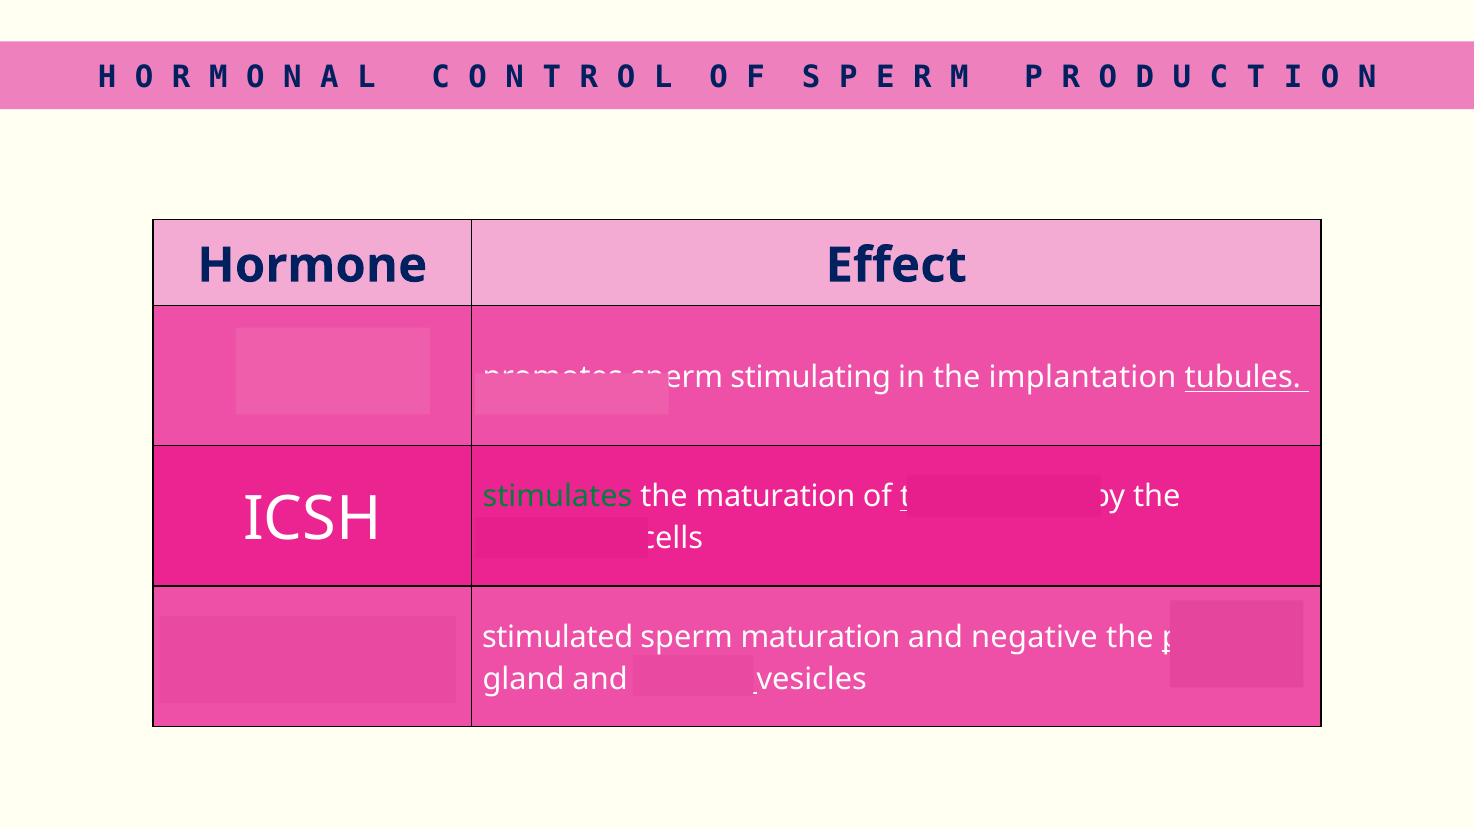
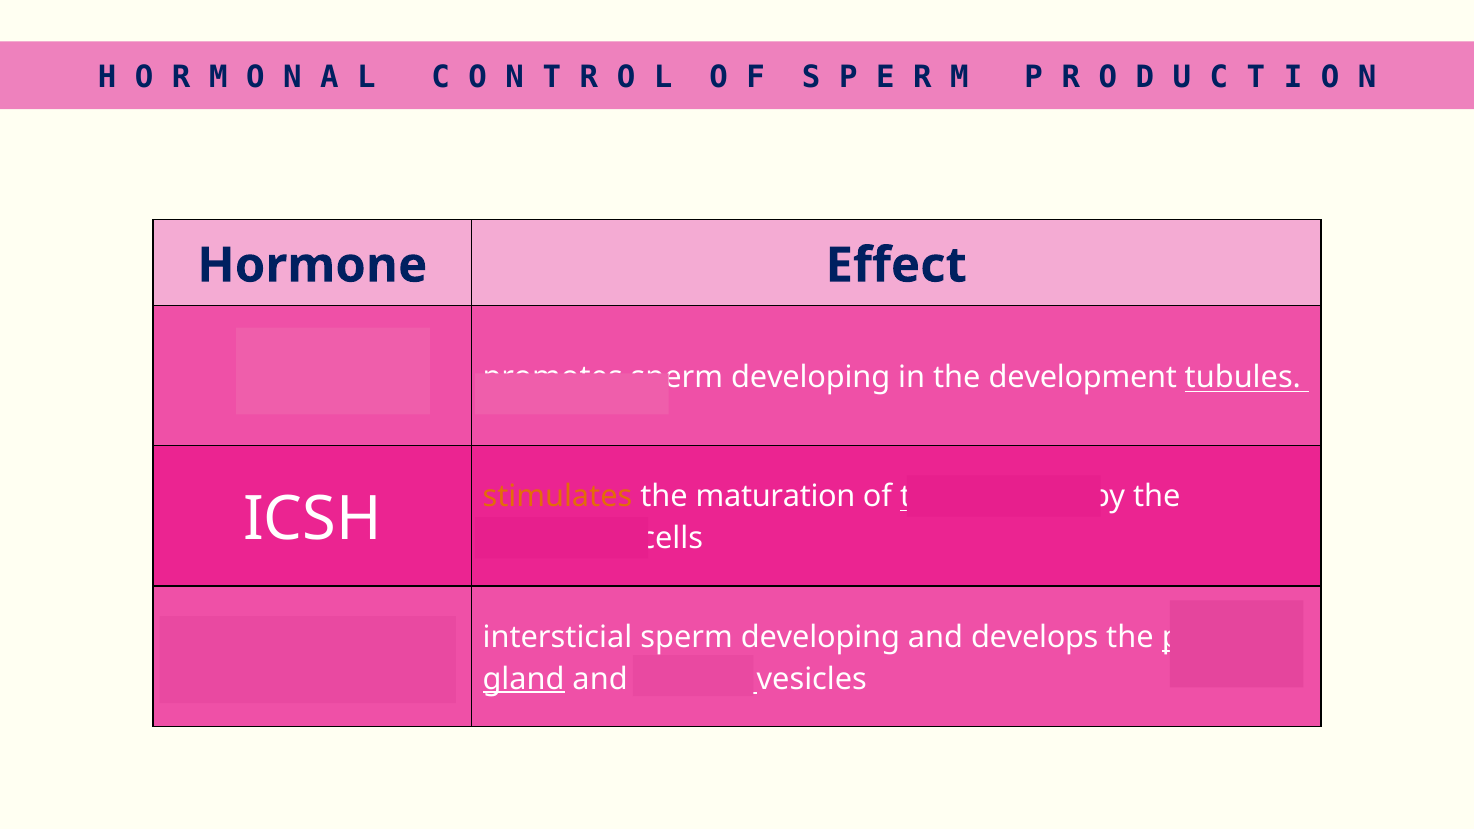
stimulating at (811, 377): stimulating -> developing
implantation: implantation -> development
stimulates colour: green -> orange
stimulated at (558, 637): stimulated -> intersticial
maturation at (820, 637): maturation -> developing
negative: negative -> develops
gland underline: none -> present
